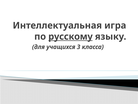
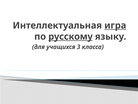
игра underline: none -> present
